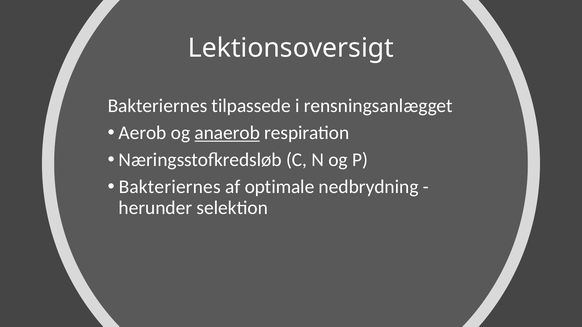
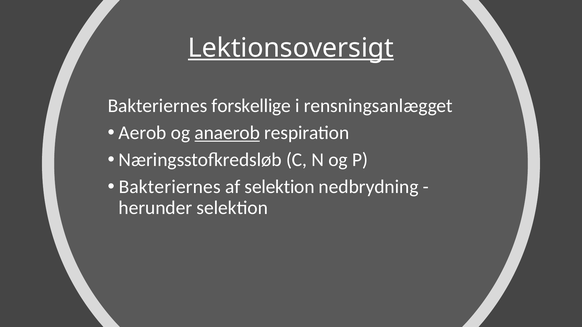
Lektionsoversigt underline: none -> present
tilpassede: tilpassede -> forskellige
af optimale: optimale -> selektion
